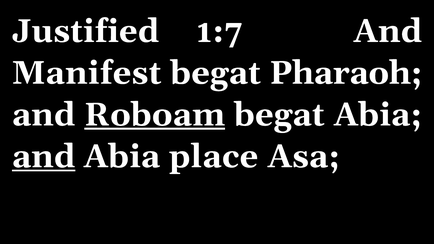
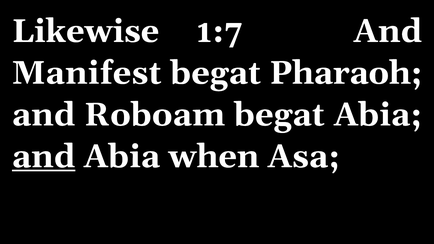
Justified: Justified -> Likewise
Roboam underline: present -> none
place: place -> when
